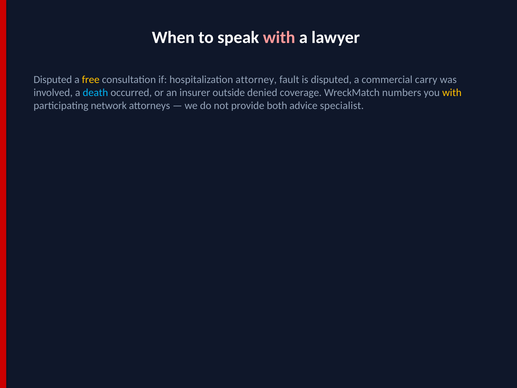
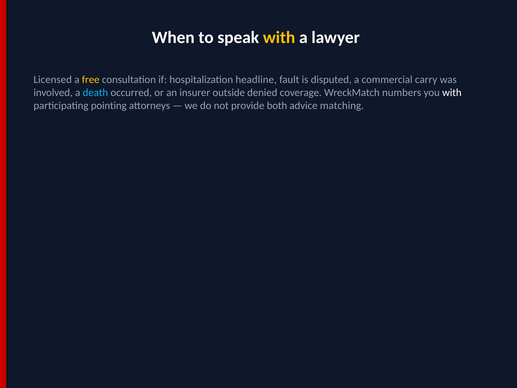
with at (279, 37) colour: pink -> yellow
Disputed at (53, 80): Disputed -> Licensed
attorney: attorney -> headline
with at (452, 92) colour: yellow -> white
network: network -> pointing
specialist: specialist -> matching
